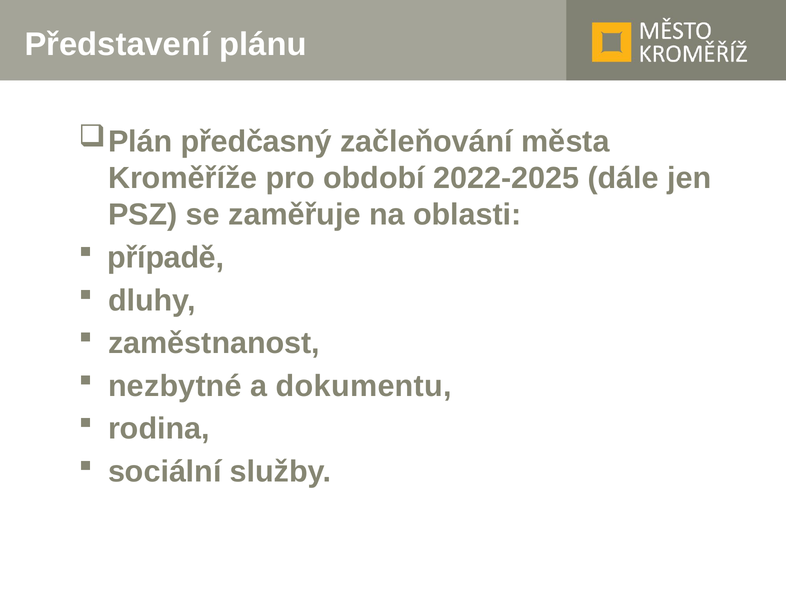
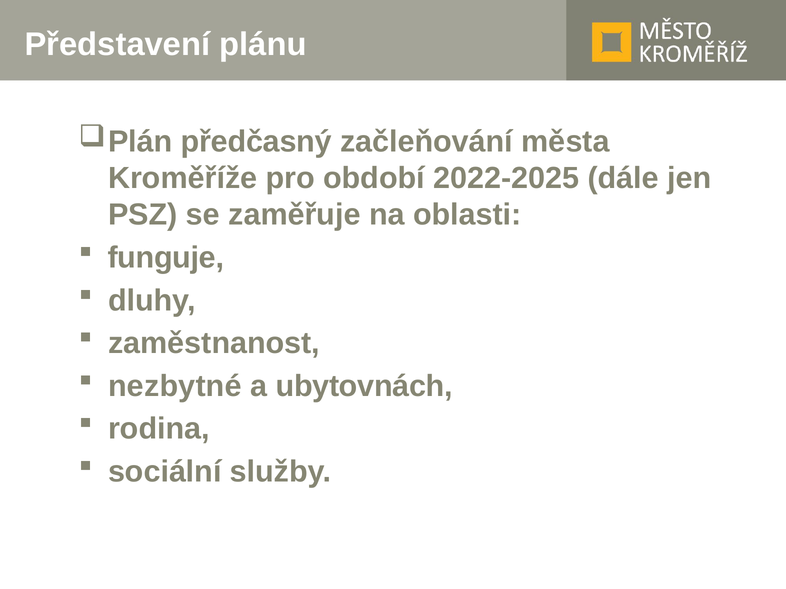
případě: případě -> funguje
dokumentu: dokumentu -> ubytovnách
